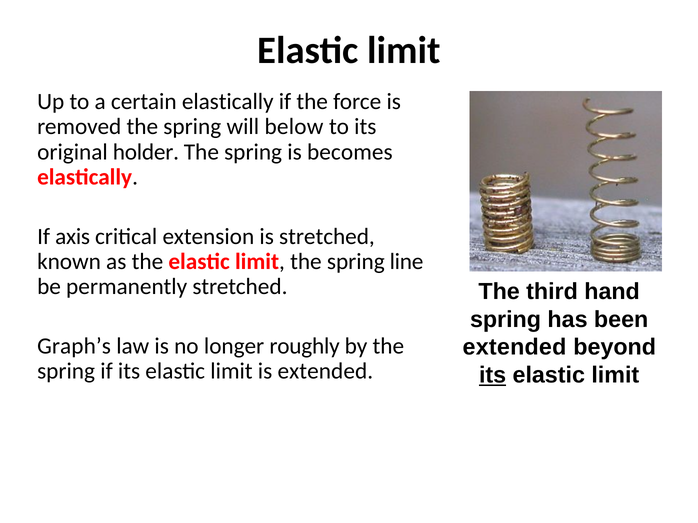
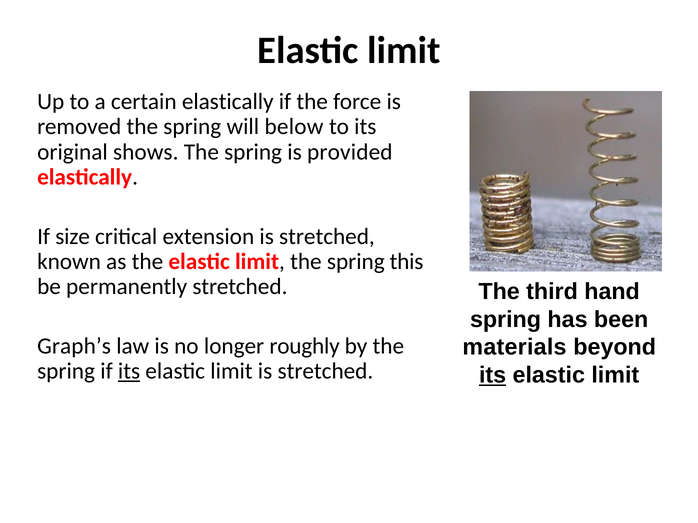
holder: holder -> shows
becomes: becomes -> provided
axis: axis -> size
line: line -> this
extended at (514, 348): extended -> materials
its at (129, 372) underline: none -> present
limit is extended: extended -> stretched
